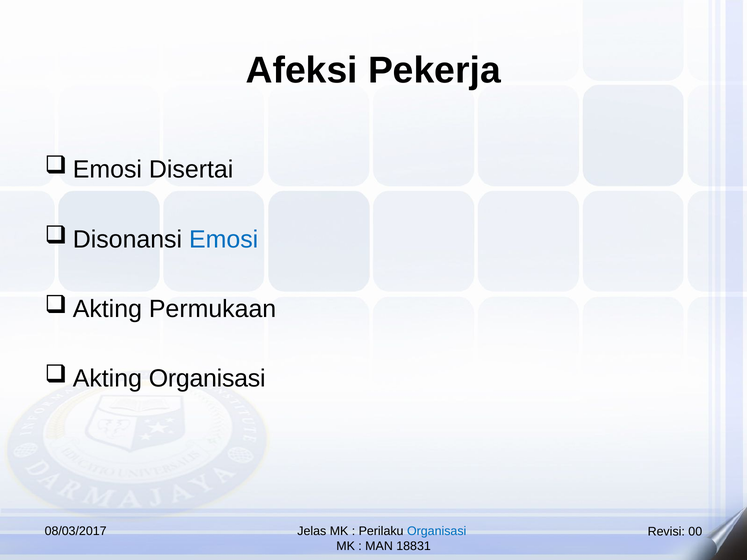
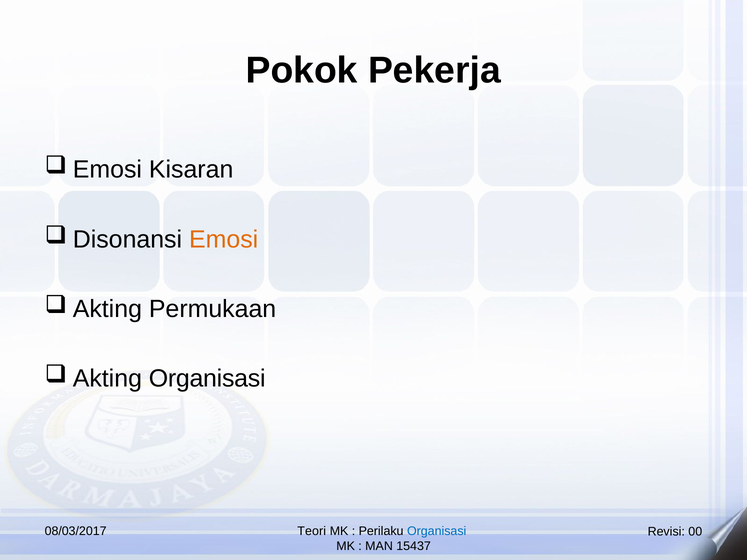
Afeksi: Afeksi -> Pokok
Disertai: Disertai -> Kisaran
Emosi colour: blue -> orange
Jelas: Jelas -> Teori
18831: 18831 -> 15437
